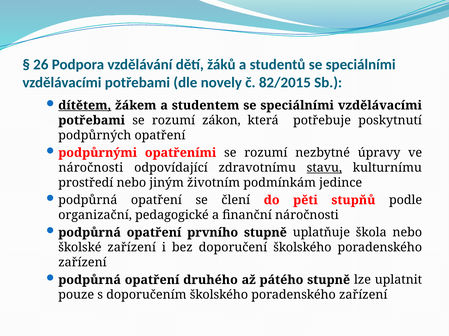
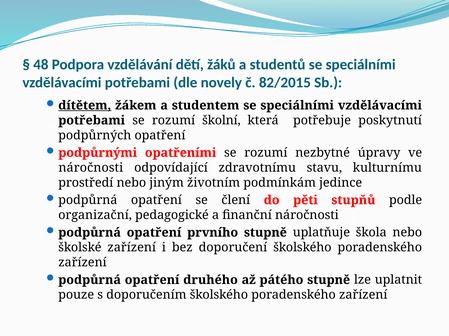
26: 26 -> 48
zákon: zákon -> školní
stavu underline: present -> none
